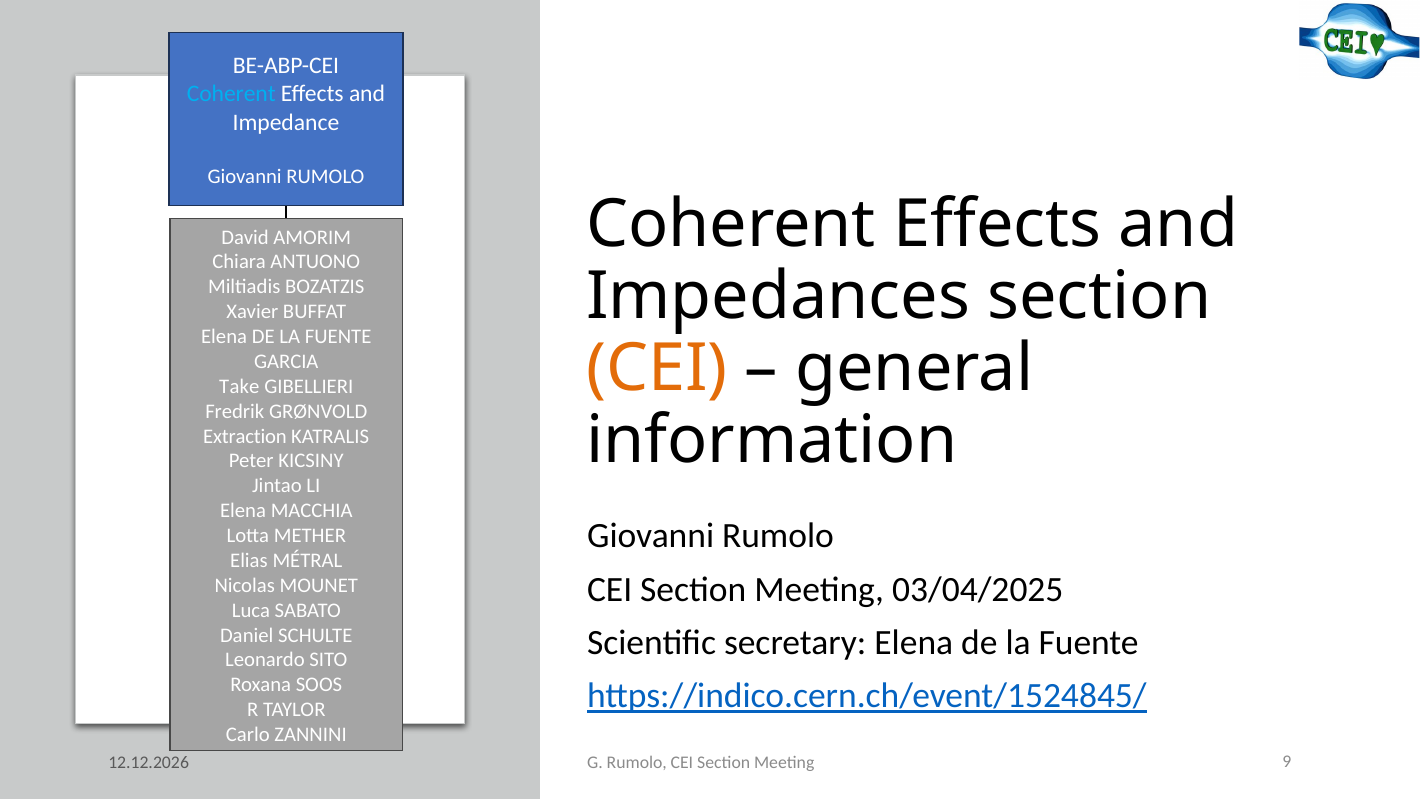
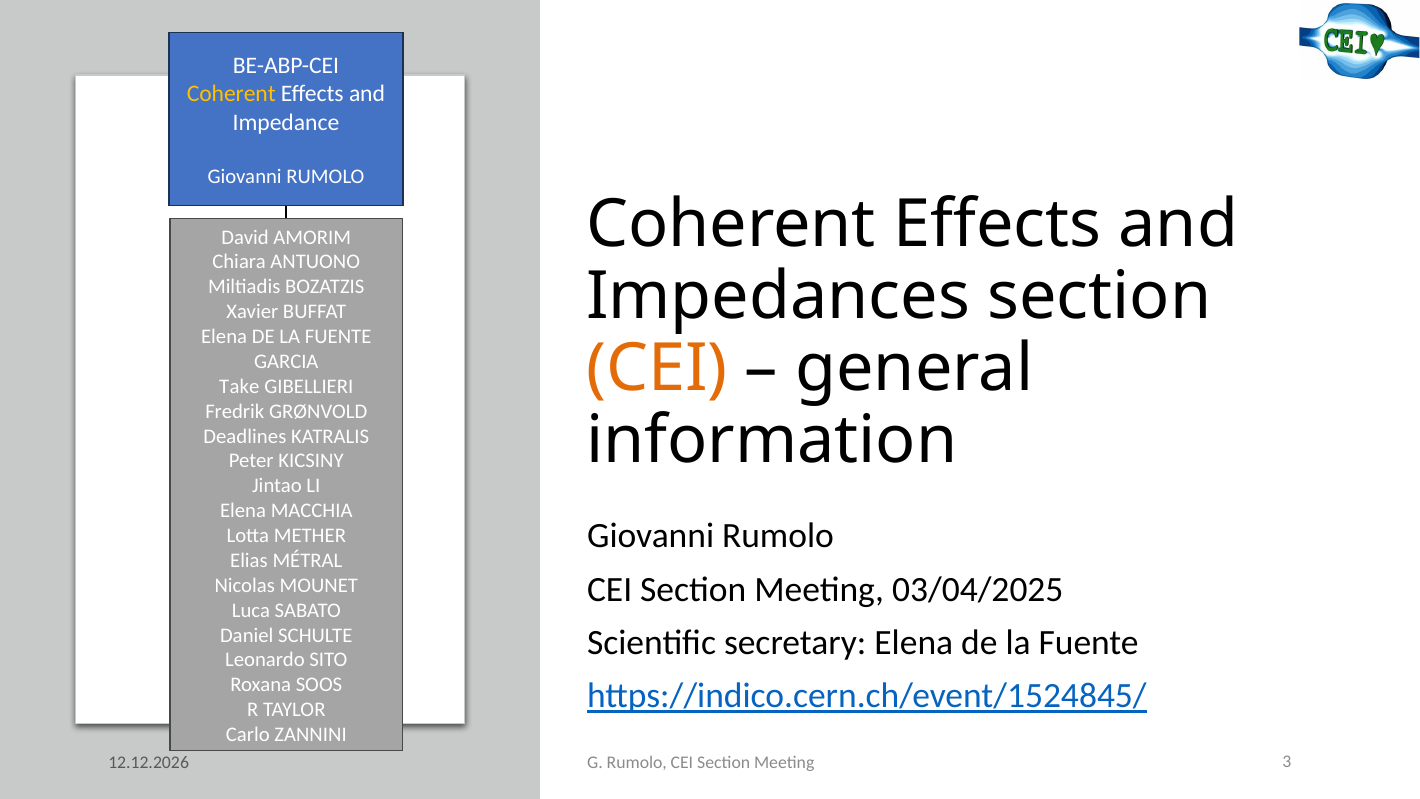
Coherent at (231, 94) colour: light blue -> yellow
Extraction: Extraction -> Deadlines
9: 9 -> 3
